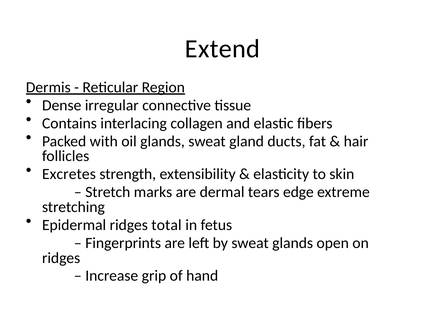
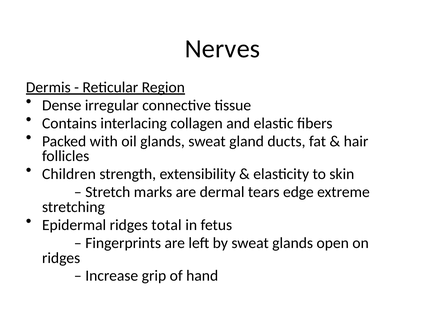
Extend: Extend -> Nerves
Excretes: Excretes -> Children
